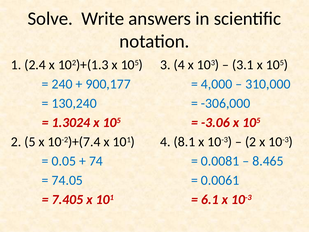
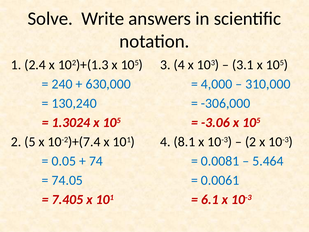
900,177: 900,177 -> 630,000
8.465: 8.465 -> 5.464
